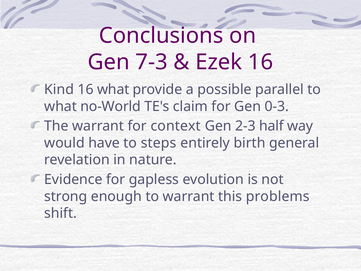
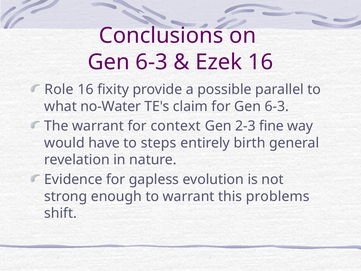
7-3 at (152, 62): 7-3 -> 6-3
Kind: Kind -> Role
16 what: what -> fixity
no-World: no-World -> no-Water
for Gen 0-3: 0-3 -> 6-3
half: half -> fine
